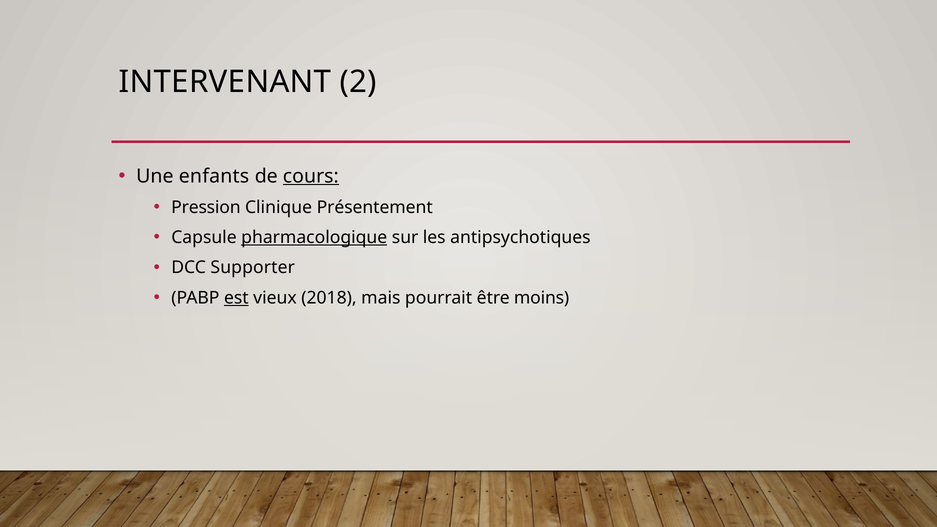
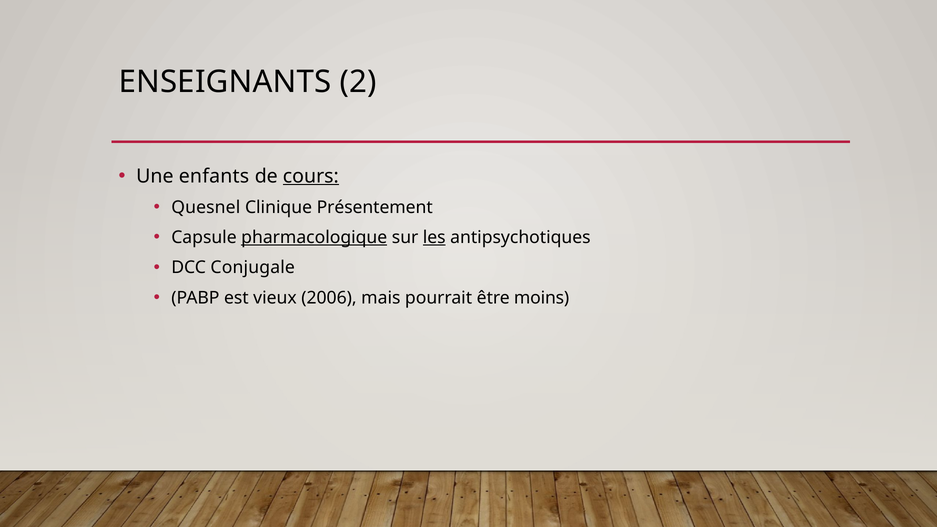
INTERVENANT: INTERVENANT -> ENSEIGNANTS
Pression: Pression -> Quesnel
les underline: none -> present
Supporter: Supporter -> Conjugale
est underline: present -> none
2018: 2018 -> 2006
